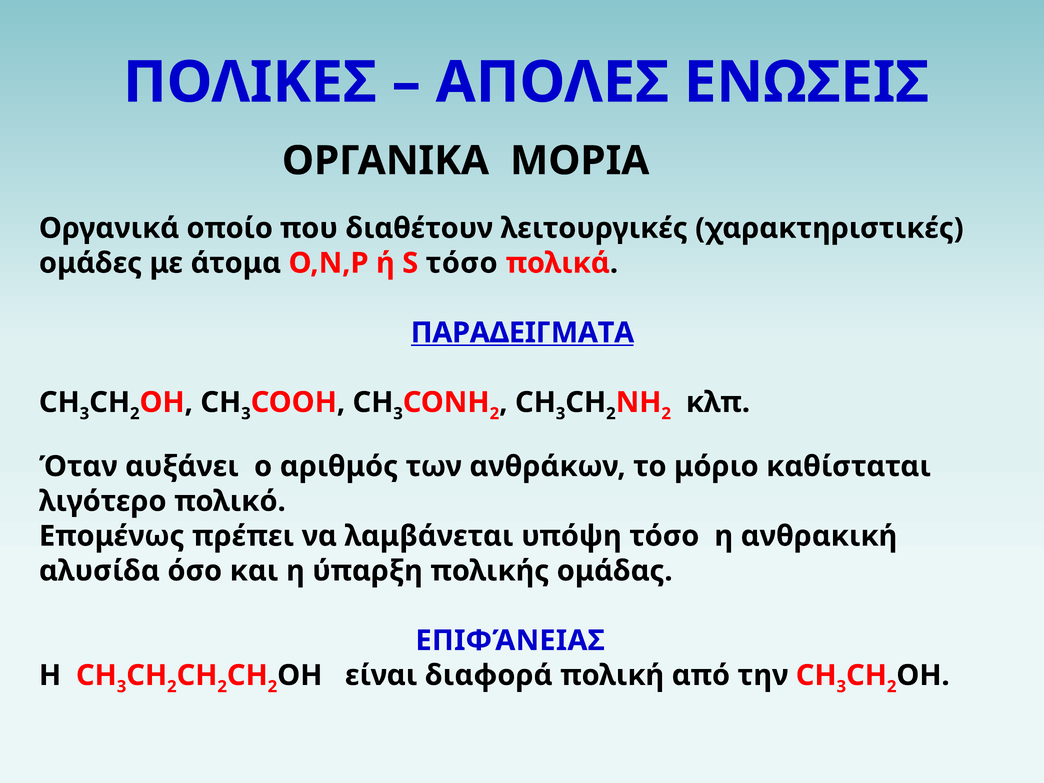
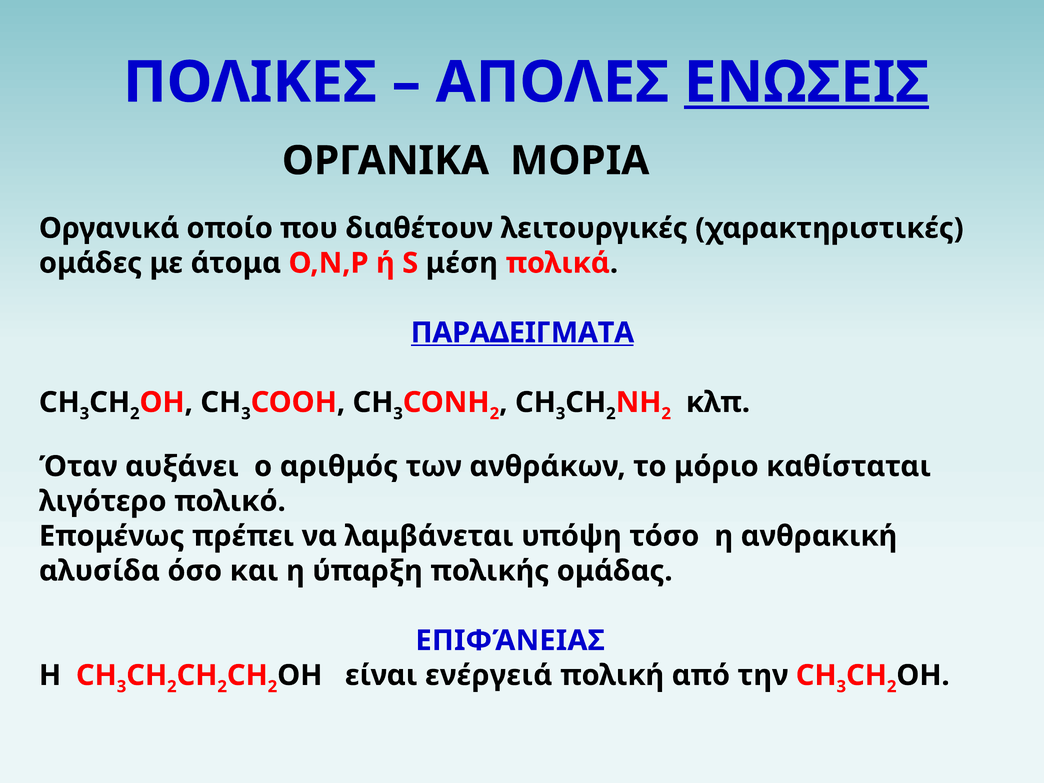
ΕΝΩΣΕΙΣ underline: none -> present
S τόσο: τόσο -> μέση
διαφορά: διαφορά -> ενέργειά
